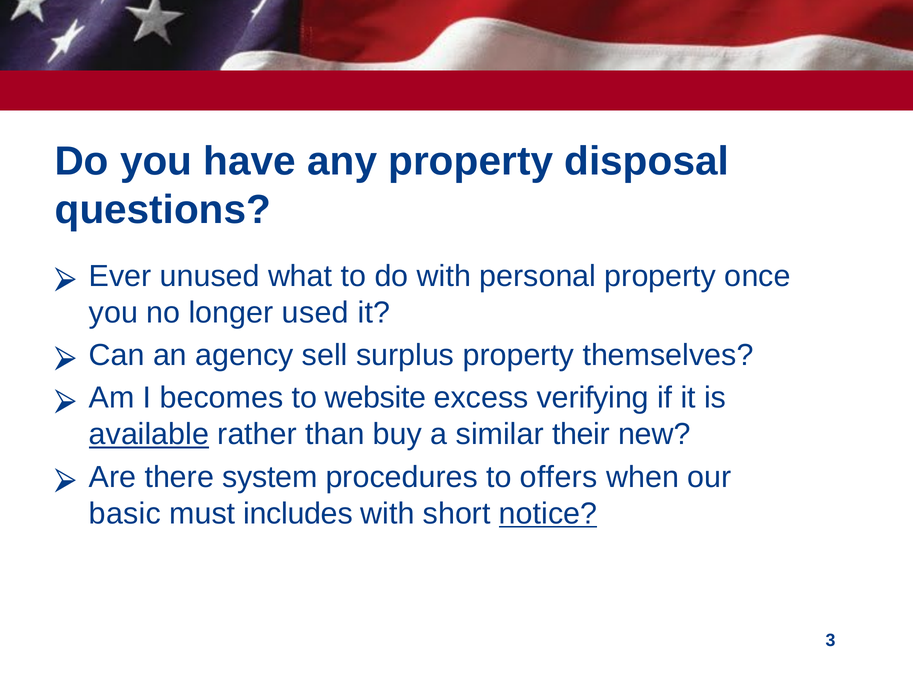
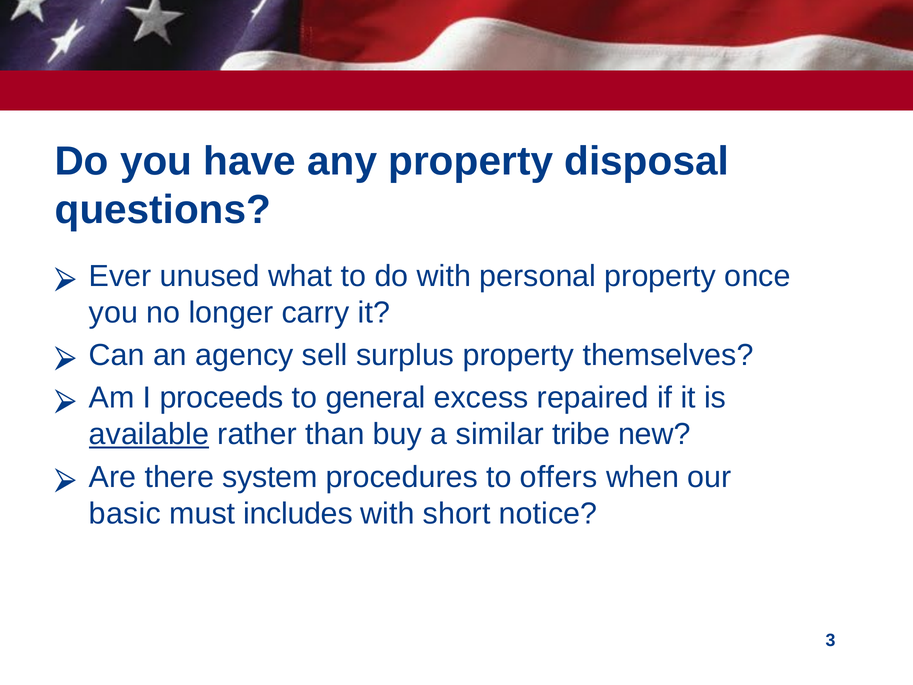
used: used -> carry
becomes: becomes -> proceeds
website: website -> general
verifying: verifying -> repaired
their: their -> tribe
notice underline: present -> none
